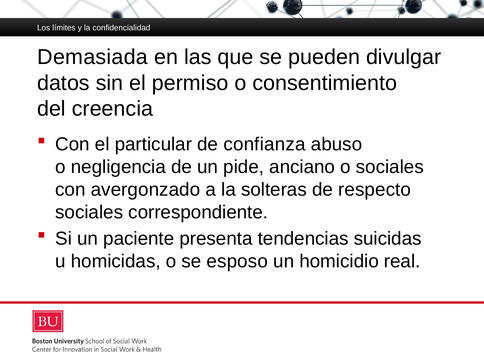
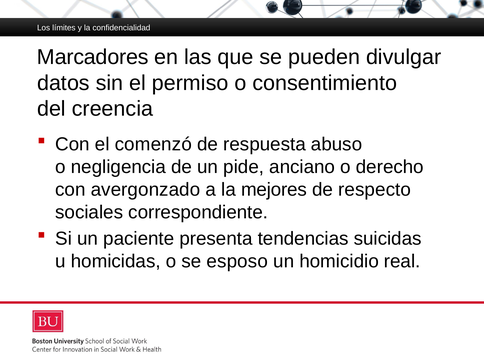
Demasiada: Demasiada -> Marcadores
particular: particular -> comenzó
confianza: confianza -> respuesta
o sociales: sociales -> derecho
solteras: solteras -> mejores
